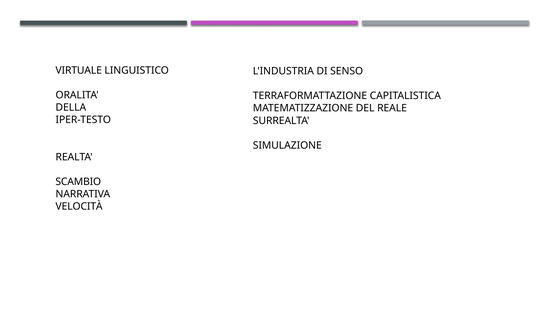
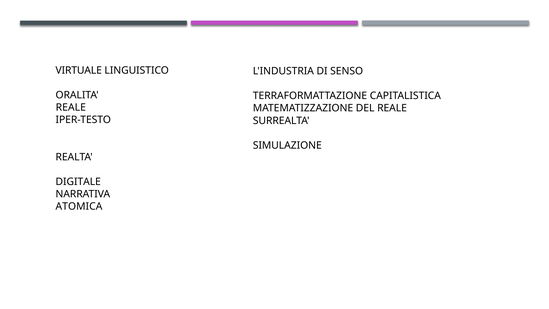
DELLA at (71, 107): DELLA -> REALE
SCAMBIO: SCAMBIO -> DIGITALE
VELOCITÀ: VELOCITÀ -> ATOMICA
